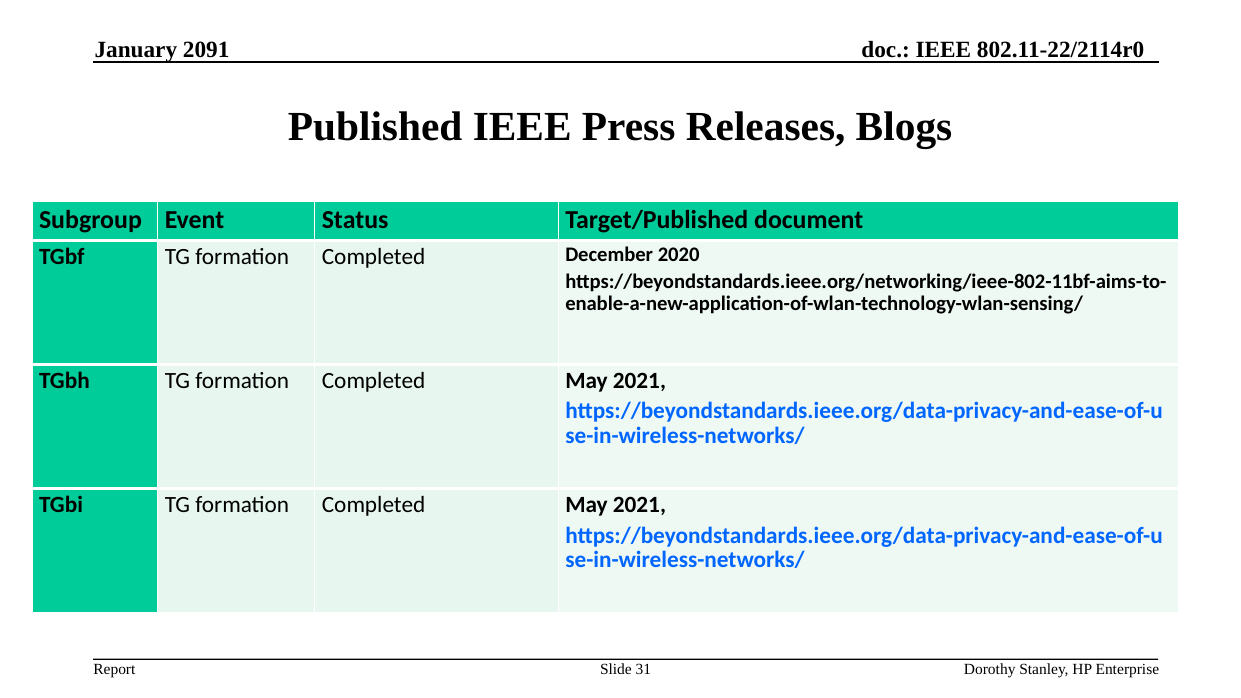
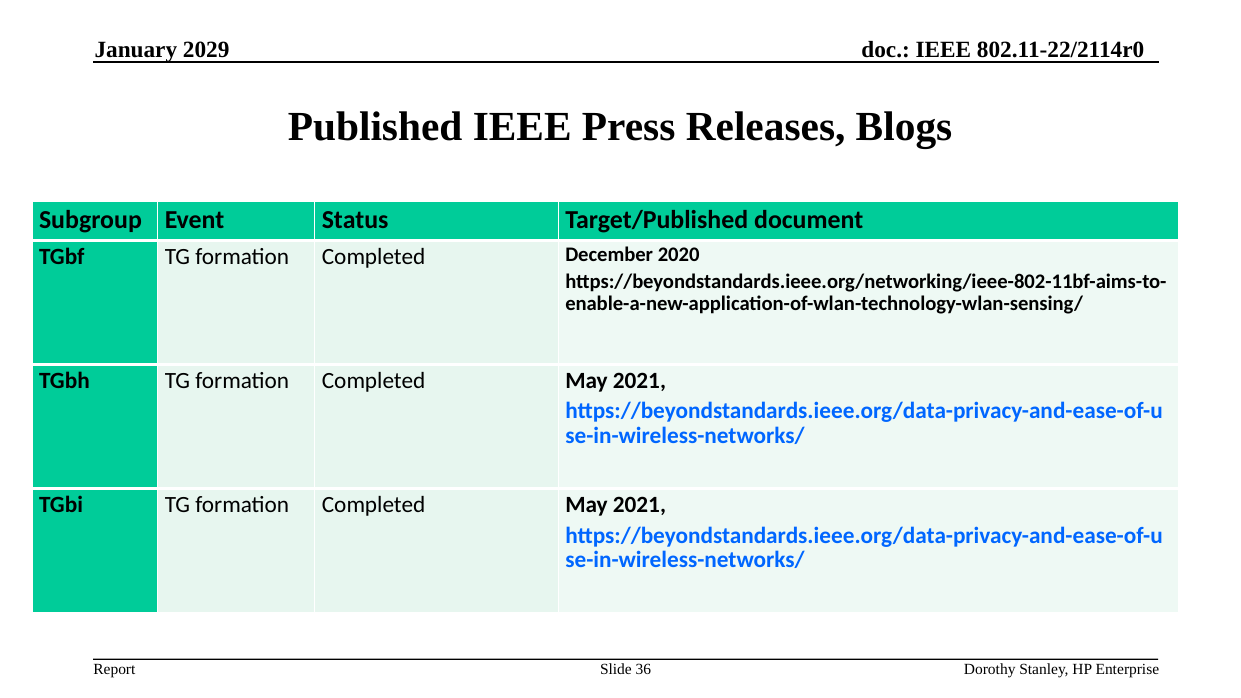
2091: 2091 -> 2029
31: 31 -> 36
